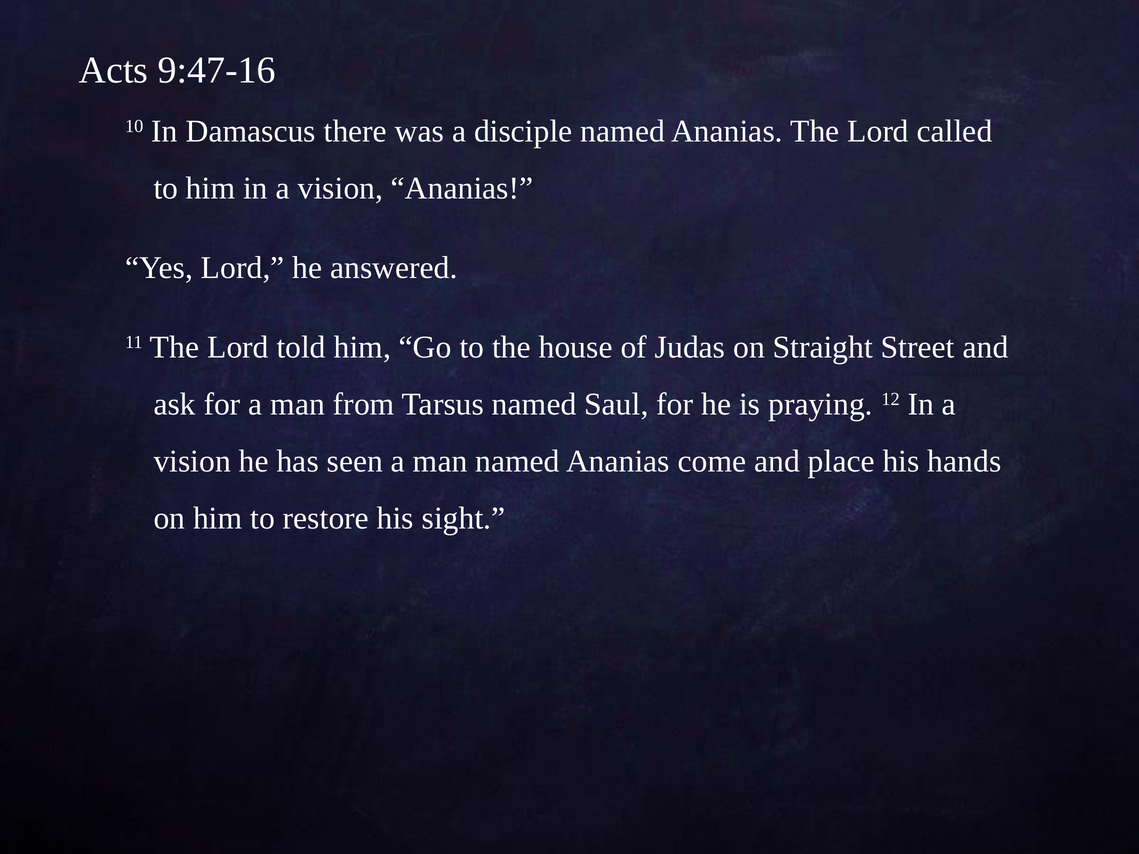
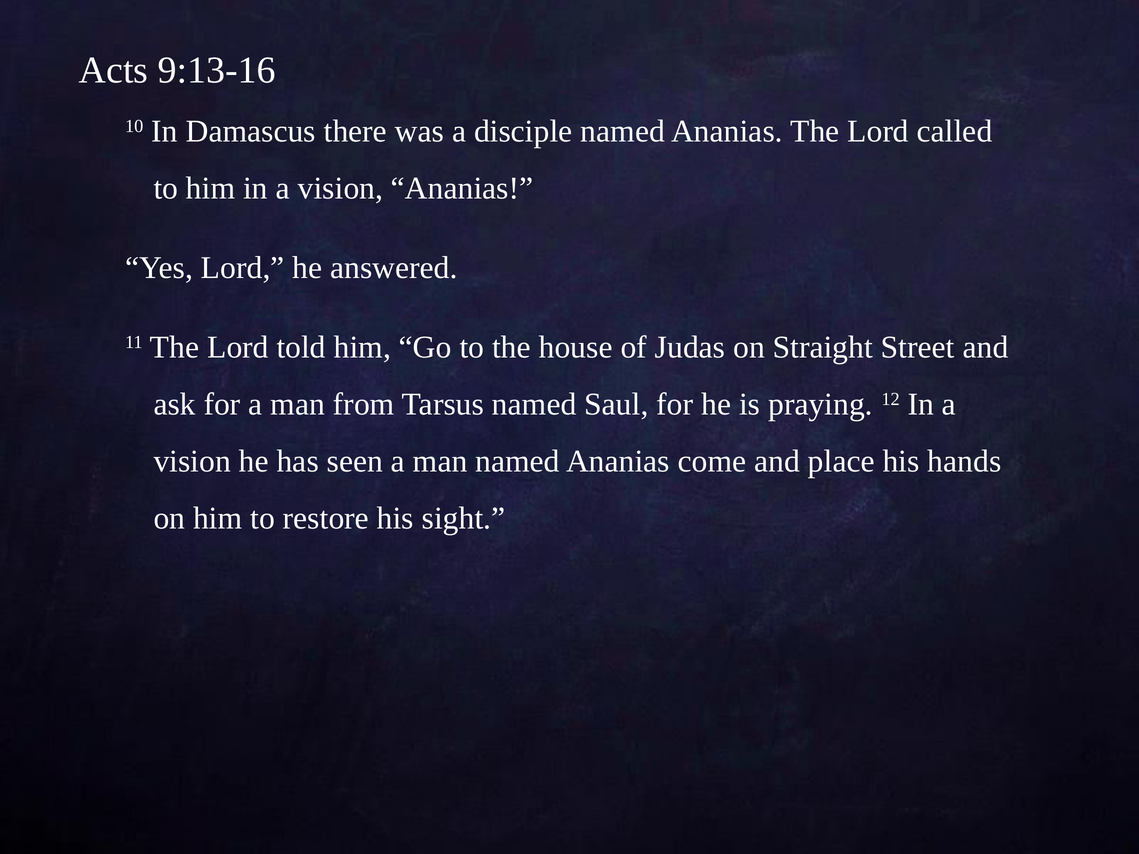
9:47-16: 9:47-16 -> 9:13-16
